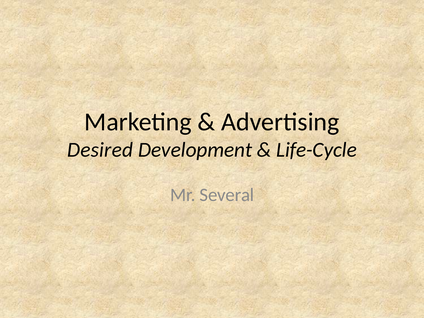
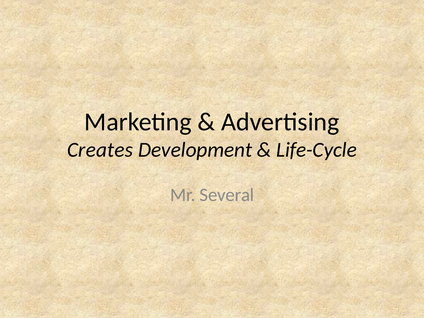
Desired: Desired -> Creates
